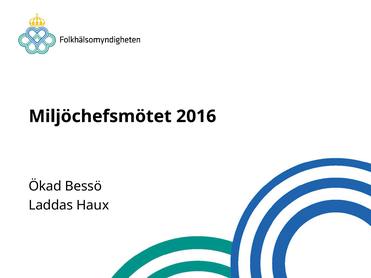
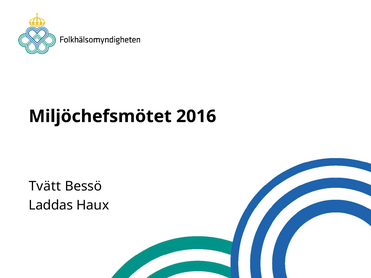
Ökad: Ökad -> Tvätt
